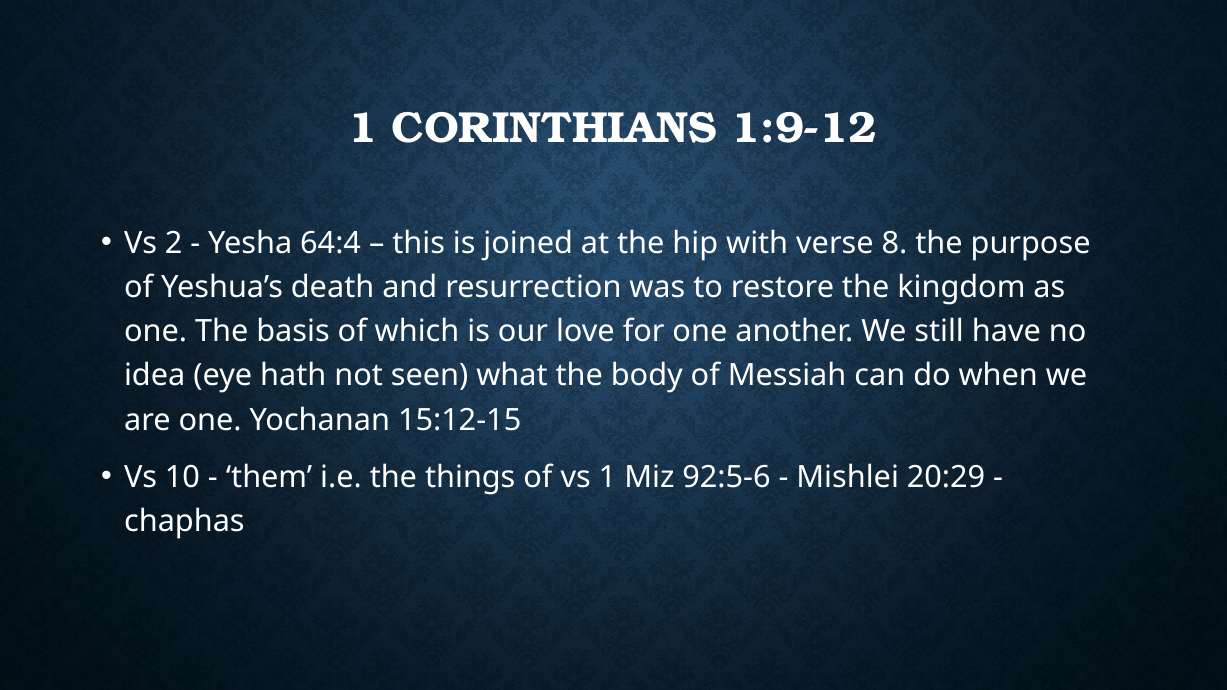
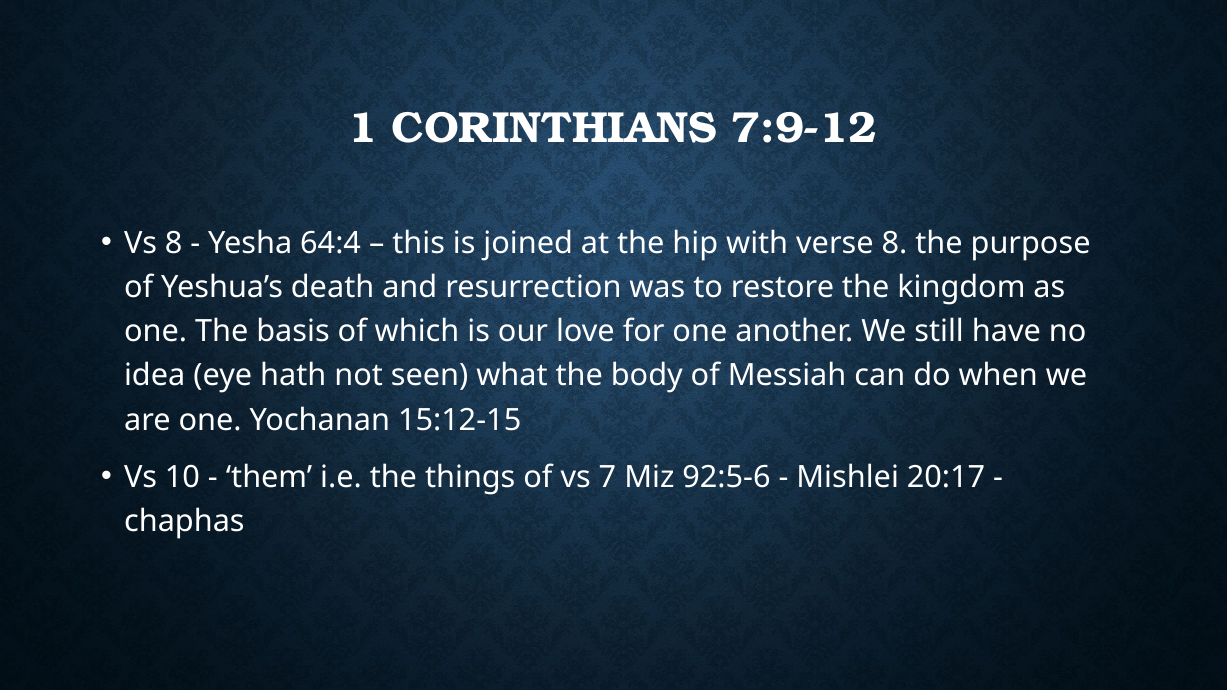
1:9-12: 1:9-12 -> 7:9-12
Vs 2: 2 -> 8
vs 1: 1 -> 7
20:29: 20:29 -> 20:17
